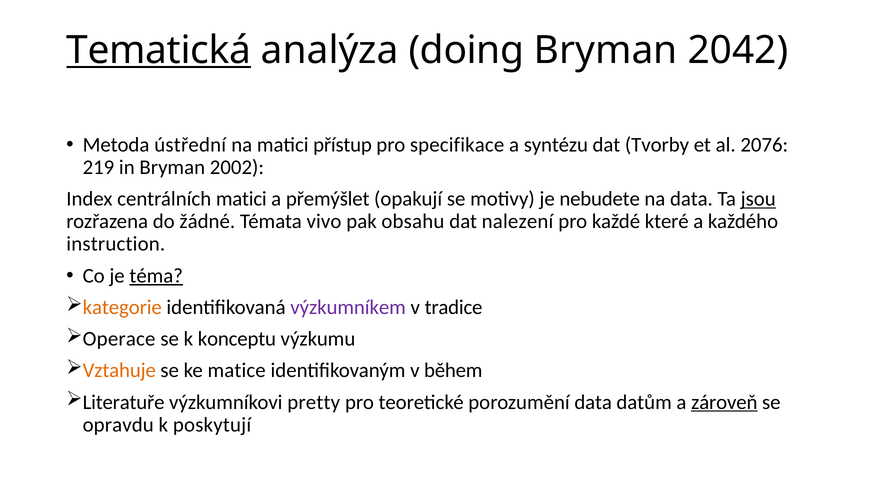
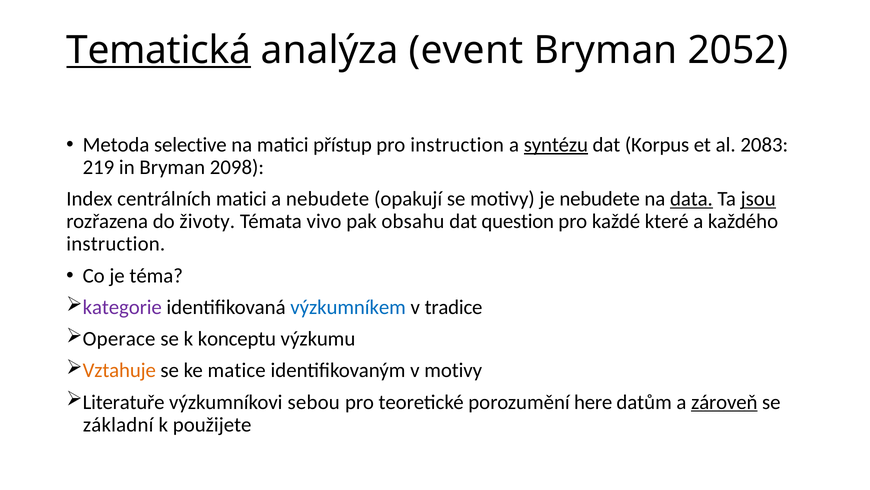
doing: doing -> event
2042: 2042 -> 2052
ústřední: ústřední -> selective
pro specifikace: specifikace -> instruction
syntézu underline: none -> present
Tvorby: Tvorby -> Korpus
2076: 2076 -> 2083
2002: 2002 -> 2098
a přemýšlet: přemýšlet -> nebudete
data at (691, 199) underline: none -> present
žádné: žádné -> životy
nalezení: nalezení -> question
téma underline: present -> none
kategorie colour: orange -> purple
výzkumníkem colour: purple -> blue
v během: během -> motivy
pretty: pretty -> sebou
porozumění data: data -> here
opravdu: opravdu -> základní
poskytují: poskytují -> použijete
